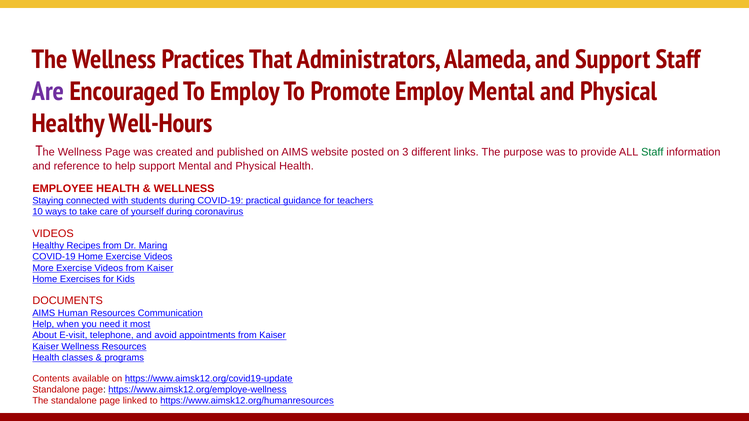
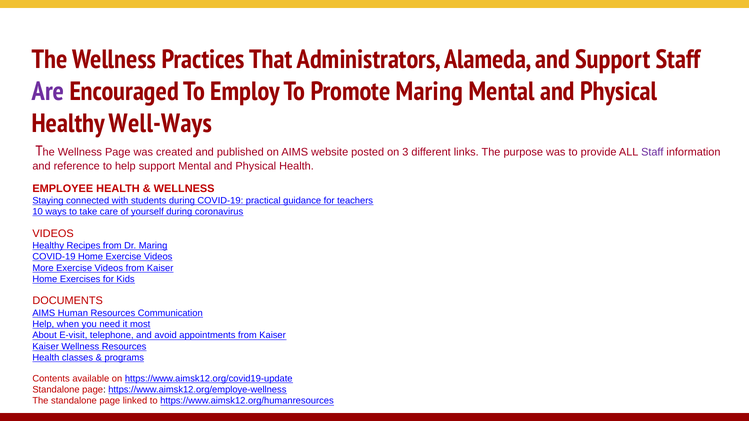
Promote Employ: Employ -> Maring
Well-Hours: Well-Hours -> Well-Ways
Staff at (652, 152) colour: green -> purple
